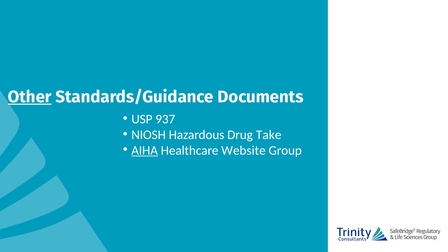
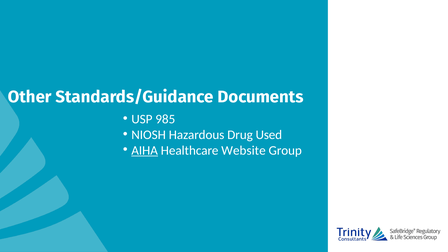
Other underline: present -> none
937: 937 -> 985
Take: Take -> Used
